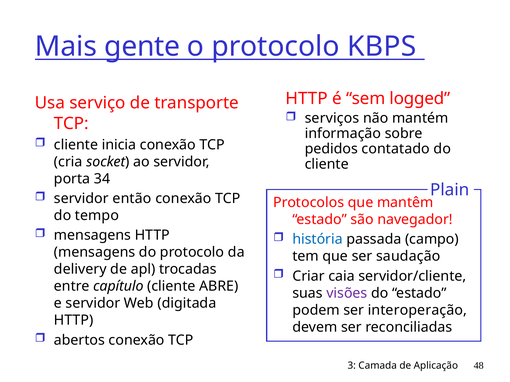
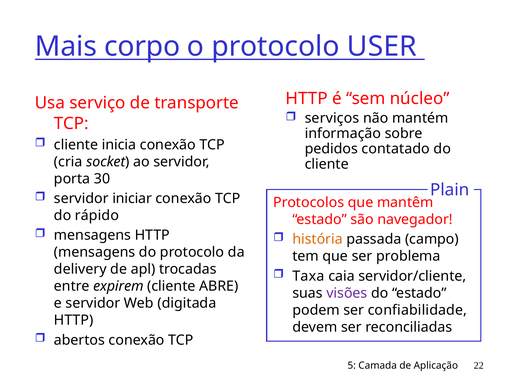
gente: gente -> corpo
KBPS: KBPS -> USER
logged: logged -> núcleo
34: 34 -> 30
então: então -> iniciar
tempo: tempo -> rápido
história colour: blue -> orange
saudação: saudação -> problema
Criar: Criar -> Taxa
capítulo: capítulo -> expirem
interoperação: interoperação -> confiabilidade
3: 3 -> 5
48: 48 -> 22
